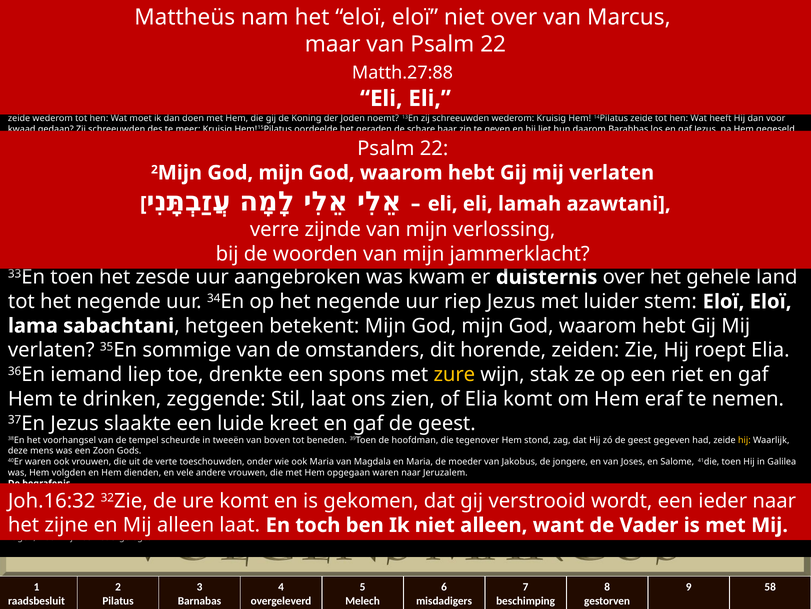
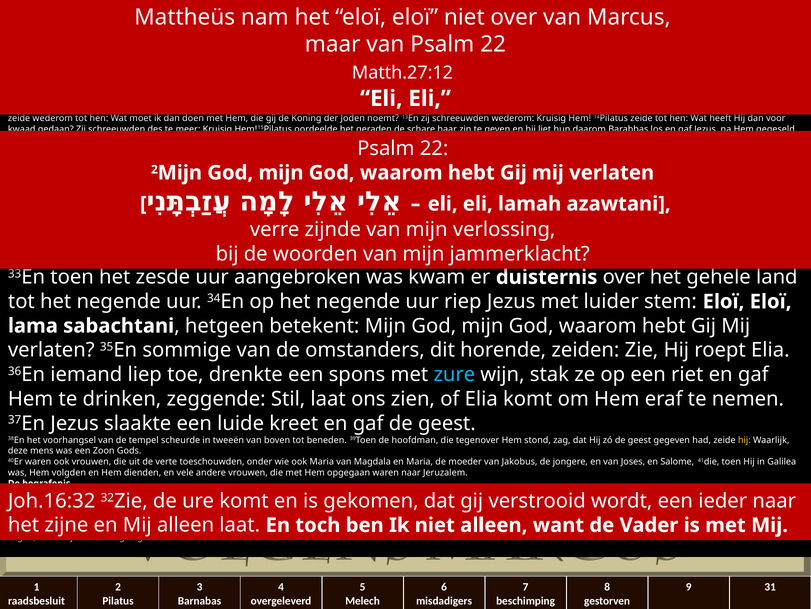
Matth.27:88: Matth.27:88 -> Matth.27:12
zure colour: yellow -> light blue
58: 58 -> 31
